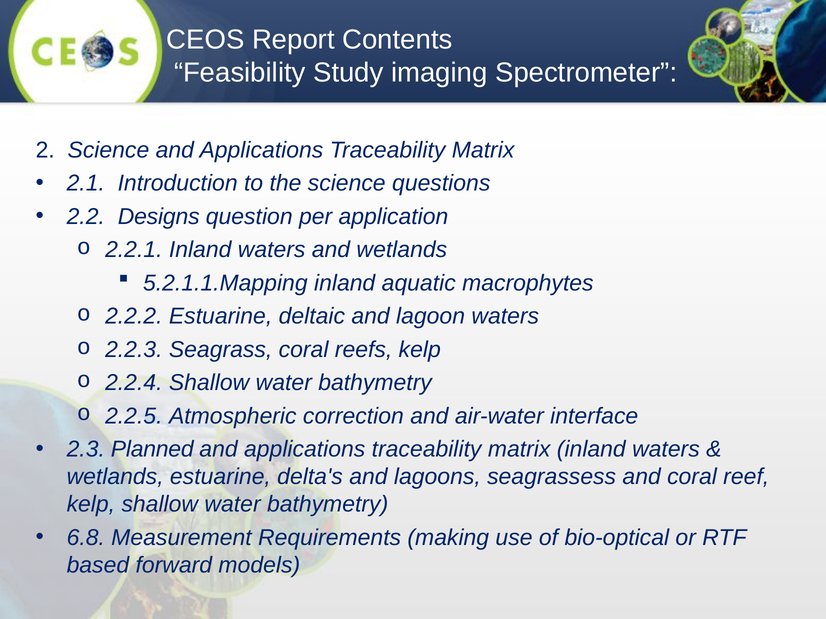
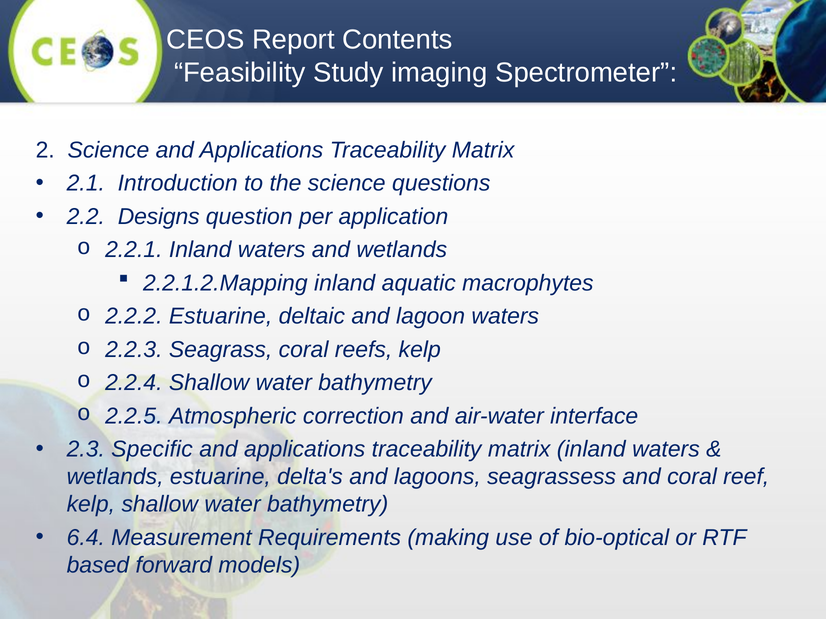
5.2.1.1.Mapping: 5.2.1.1.Mapping -> 2.2.1.2.Mapping
Planned: Planned -> Specific
6.8: 6.8 -> 6.4
